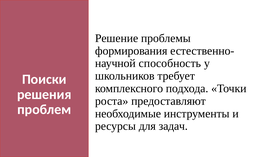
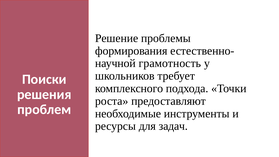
способность: способность -> грамотность
